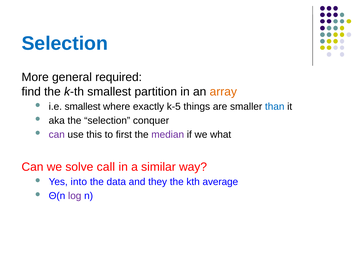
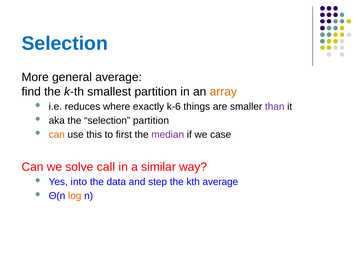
general required: required -> average
i.e smallest: smallest -> reduces
k-5: k-5 -> k-6
than colour: blue -> purple
selection conquer: conquer -> partition
can at (57, 135) colour: purple -> orange
what: what -> case
they: they -> step
log colour: purple -> orange
